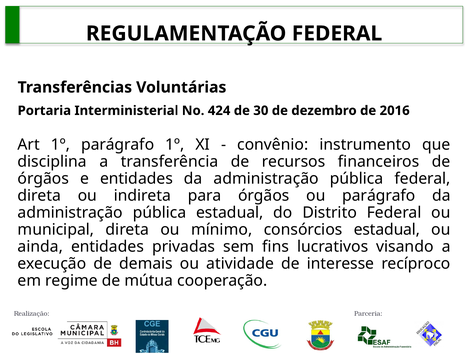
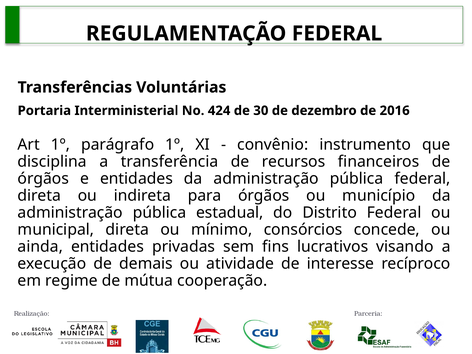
ou parágrafo: parágrafo -> município
consórcios estadual: estadual -> concede
